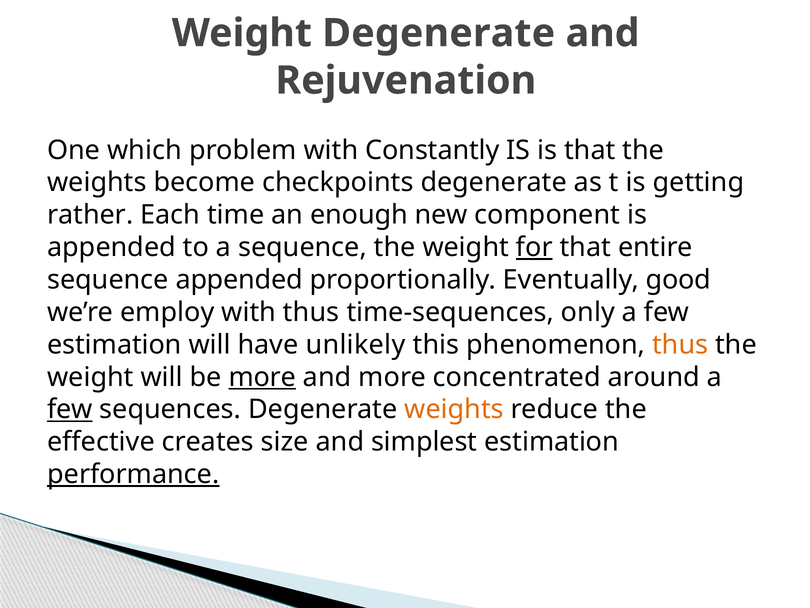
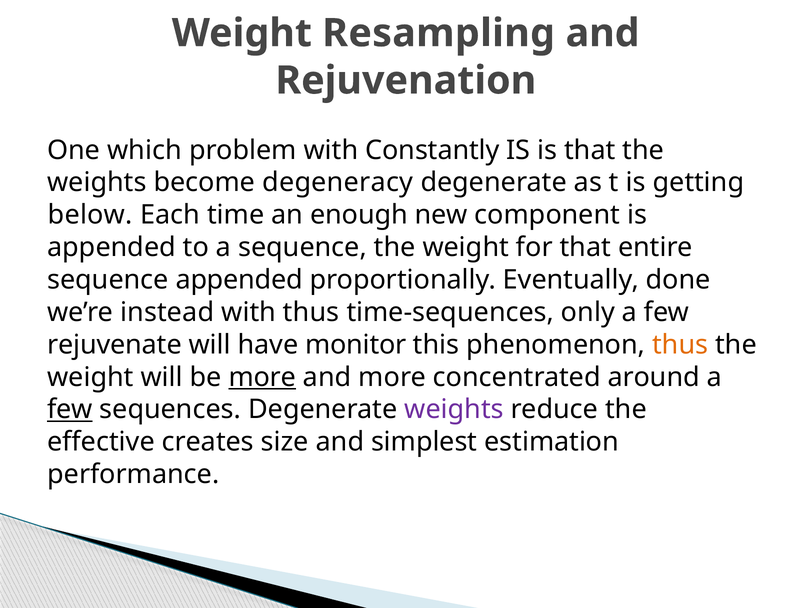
Weight Degenerate: Degenerate -> Resampling
checkpoints: checkpoints -> degeneracy
rather: rather -> below
for underline: present -> none
good: good -> done
employ: employ -> instead
estimation at (114, 344): estimation -> rejuvenate
unlikely: unlikely -> monitor
weights at (454, 409) colour: orange -> purple
performance underline: present -> none
